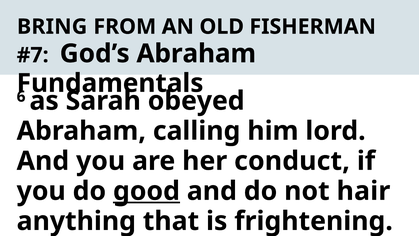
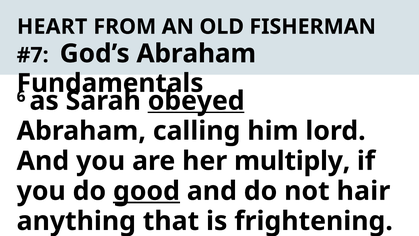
BRING: BRING -> HEART
obeyed underline: none -> present
conduct: conduct -> multiply
